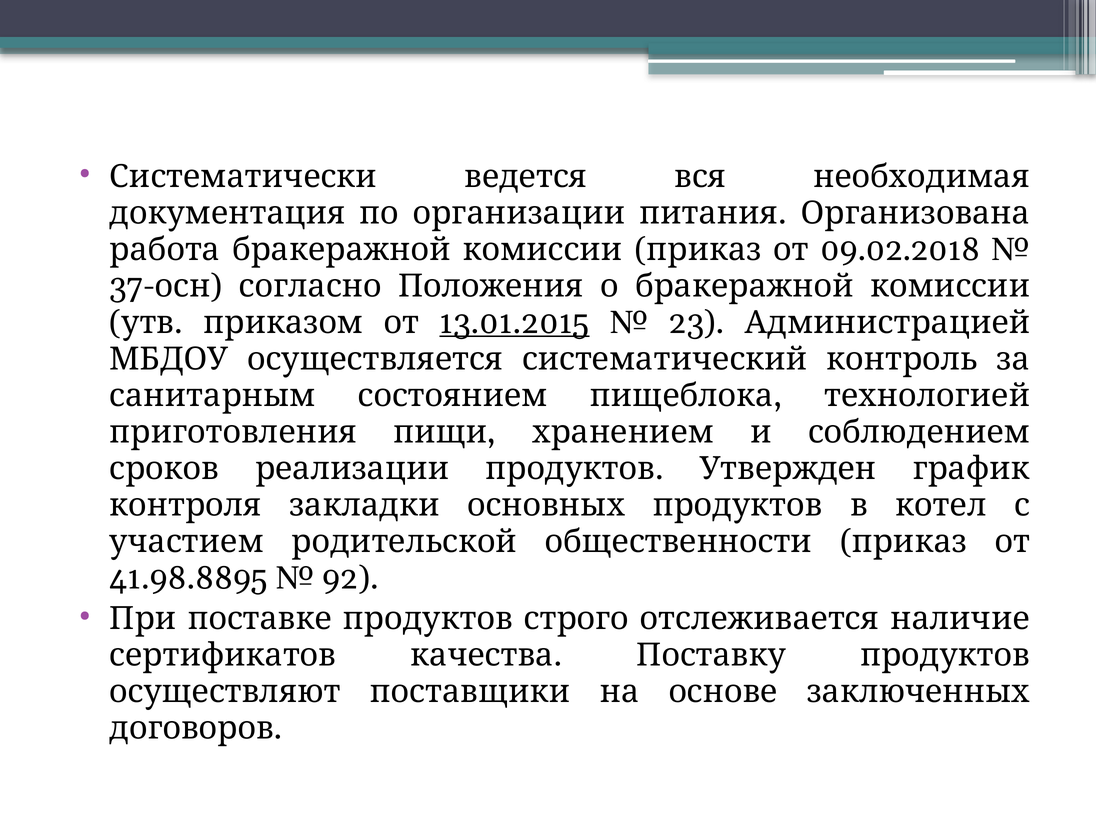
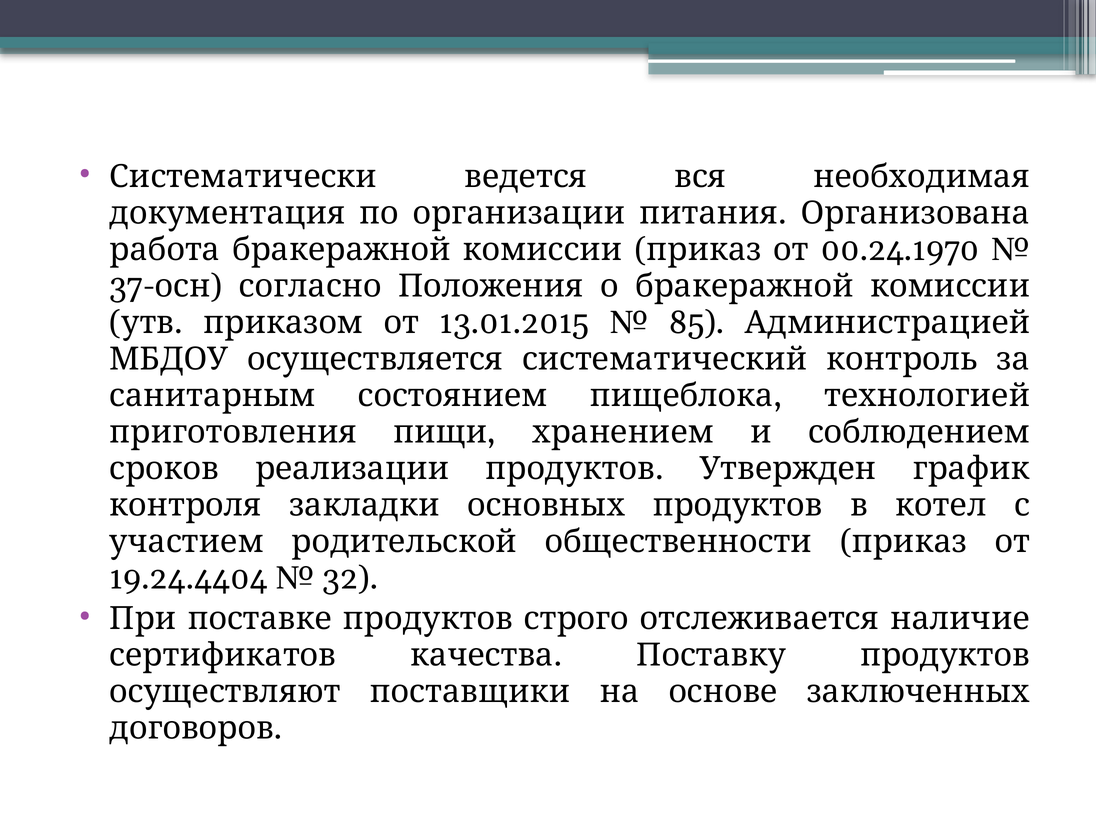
09.02.2018: 09.02.2018 -> 00.24.1970
13.01.2015 underline: present -> none
23: 23 -> 85
41.98.8895: 41.98.8895 -> 19.24.4404
92: 92 -> 32
